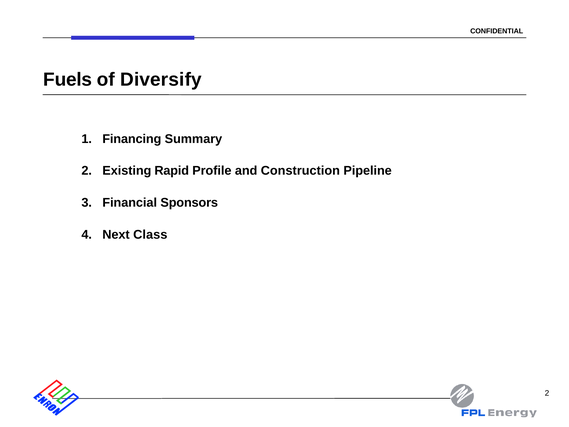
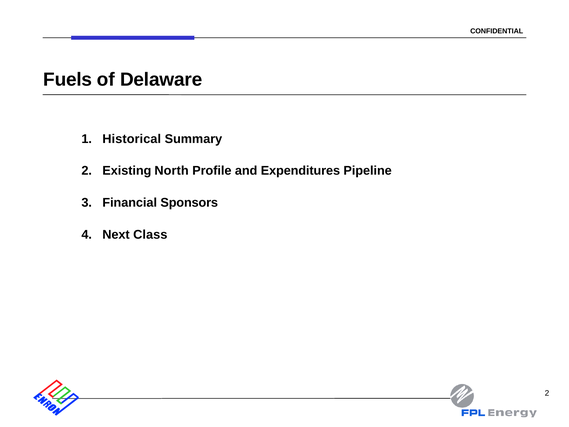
Diversify: Diversify -> Delaware
Financing: Financing -> Historical
Rapid: Rapid -> North
Construction: Construction -> Expenditures
